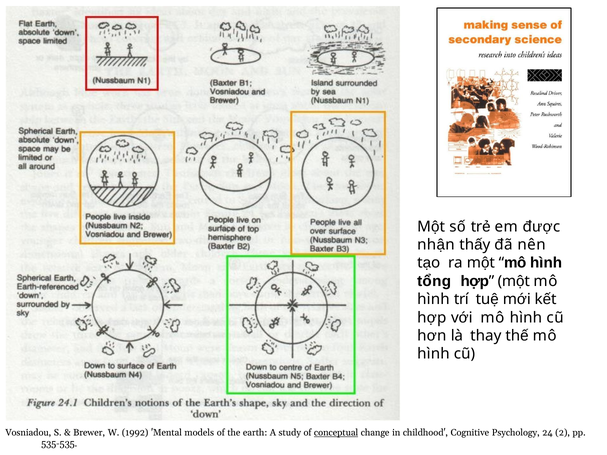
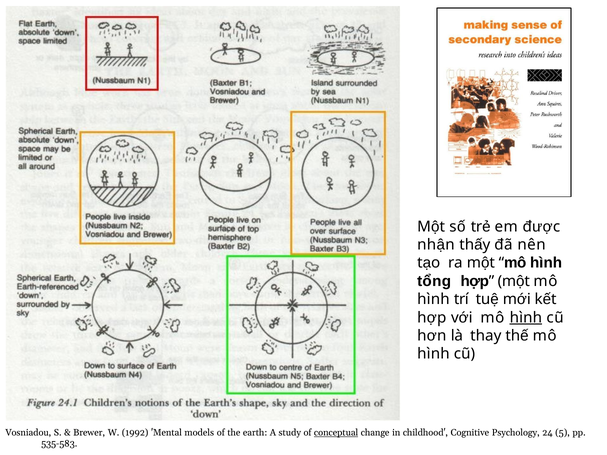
hình at (526, 318) underline: none -> present
2: 2 -> 5
535-535: 535-535 -> 535-583
